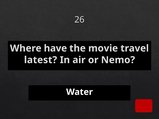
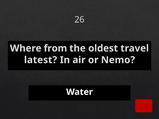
have: have -> from
movie: movie -> oldest
